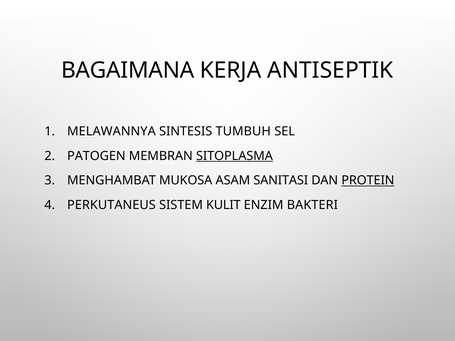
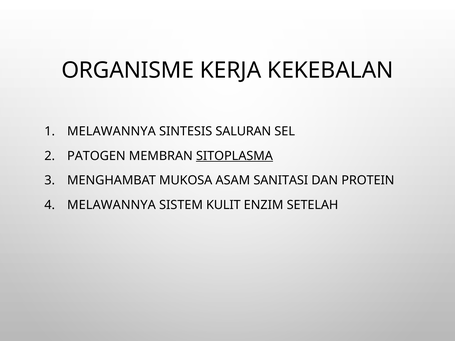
BAGAIMANA: BAGAIMANA -> ORGANISME
ANTISEPTIK: ANTISEPTIK -> KEKEBALAN
TUMBUH: TUMBUH -> SALURAN
PROTEIN underline: present -> none
PERKUTANEUS at (111, 205): PERKUTANEUS -> MELAWANNYA
BAKTERI: BAKTERI -> SETELAH
